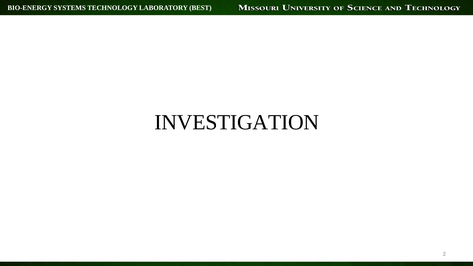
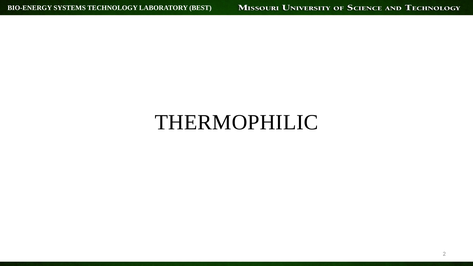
INVESTIGATION: INVESTIGATION -> THERMOPHILIC
